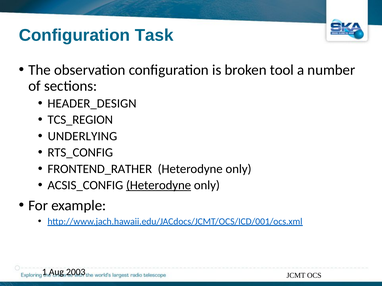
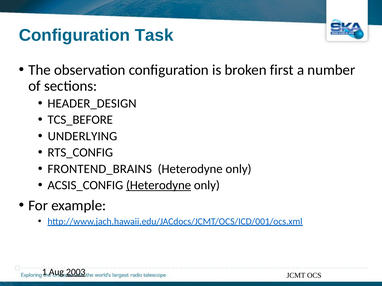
tool: tool -> first
TCS_REGION: TCS_REGION -> TCS_BEFORE
FRONTEND_RATHER: FRONTEND_RATHER -> FRONTEND_BRAINS
2003 underline: none -> present
